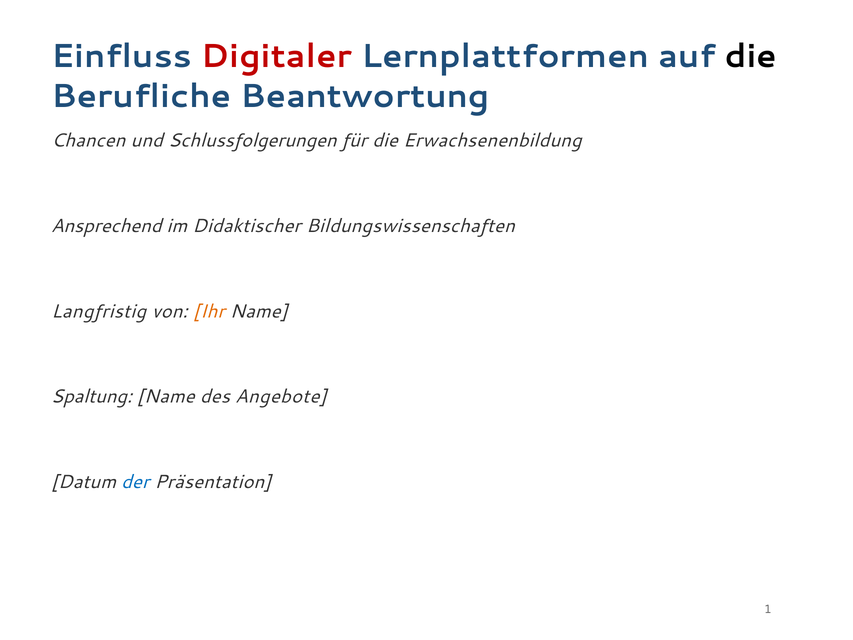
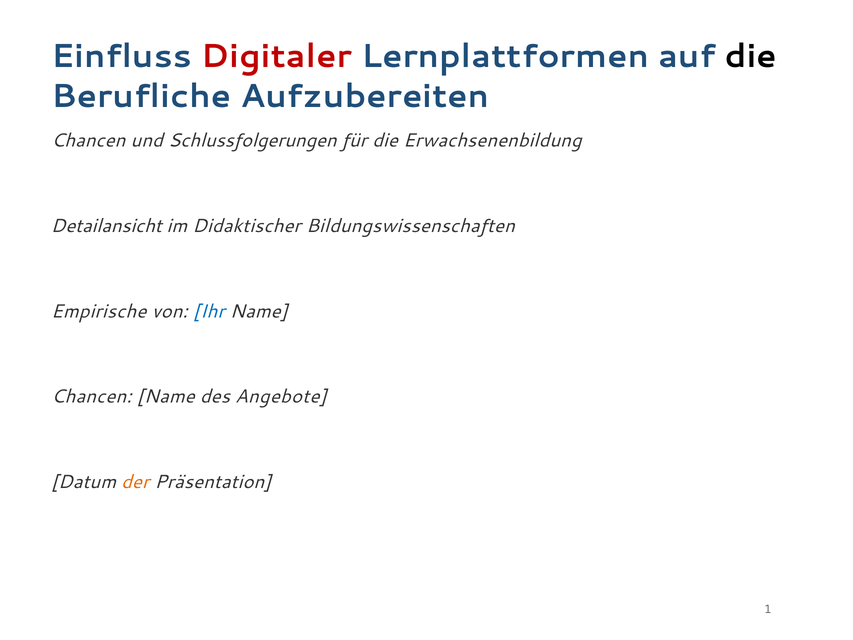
Beantwortung: Beantwortung -> Aufzubereiten
Ansprechend: Ansprechend -> Detailansicht
Langfristig: Langfristig -> Empirische
Ihr colour: orange -> blue
Spaltung at (91, 397): Spaltung -> Chancen
der colour: blue -> orange
